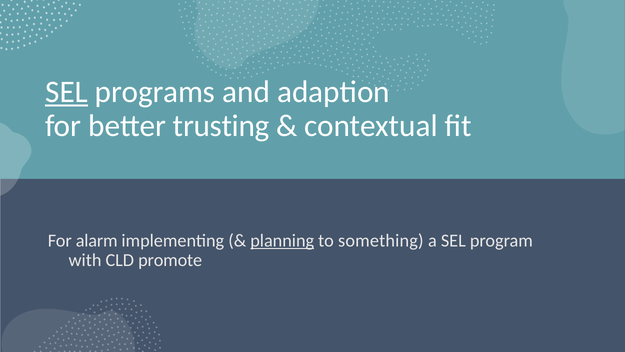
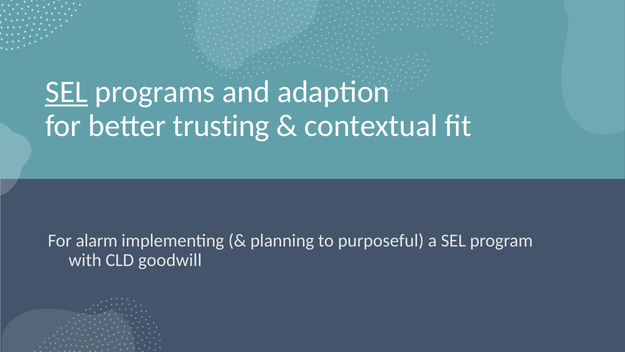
planning underline: present -> none
something: something -> purposeful
promote: promote -> goodwill
